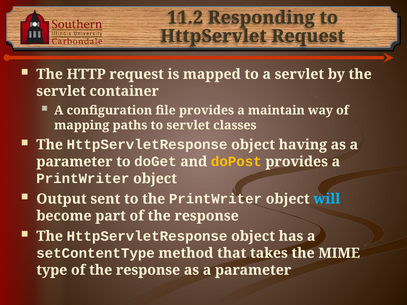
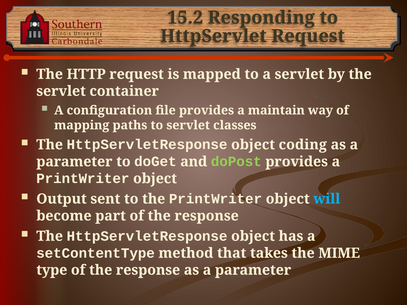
11.2: 11.2 -> 15.2
having: having -> coding
doPost colour: yellow -> light green
